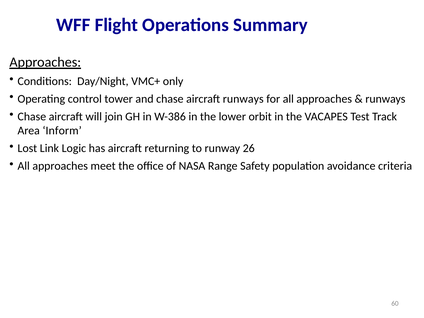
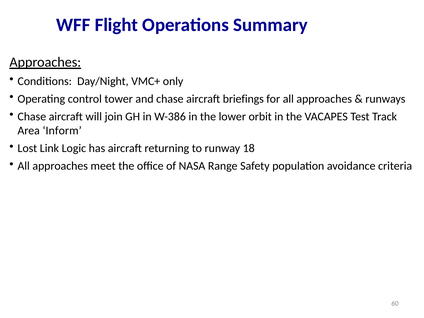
aircraft runways: runways -> briefings
26: 26 -> 18
